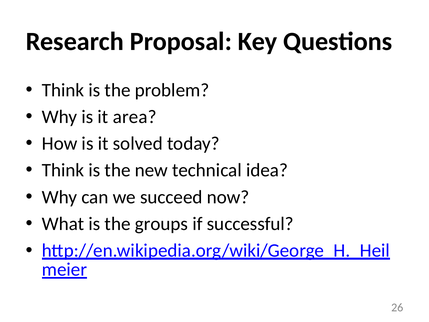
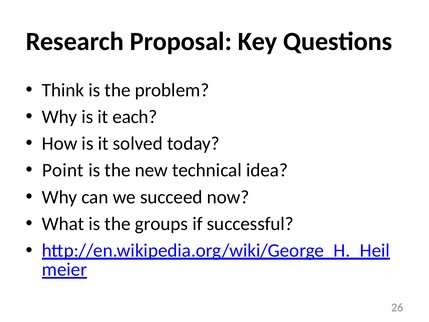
area: area -> each
Think at (63, 170): Think -> Point
